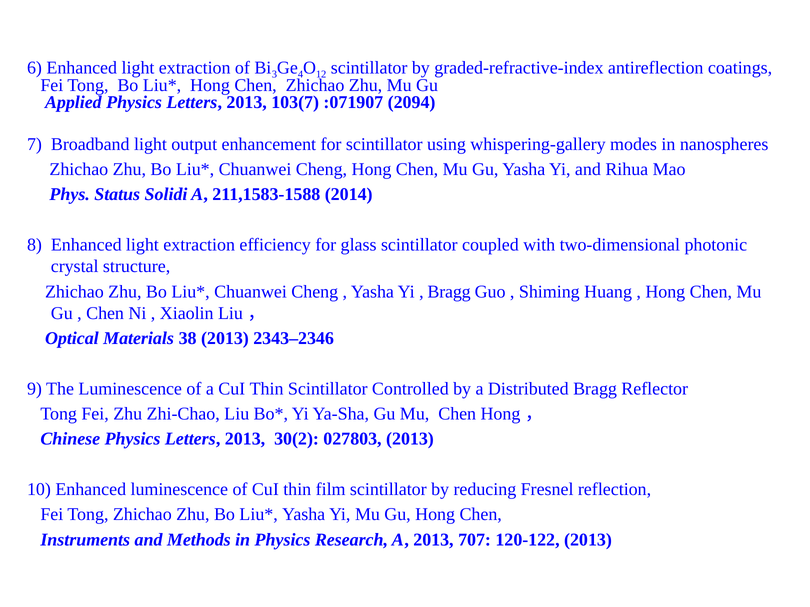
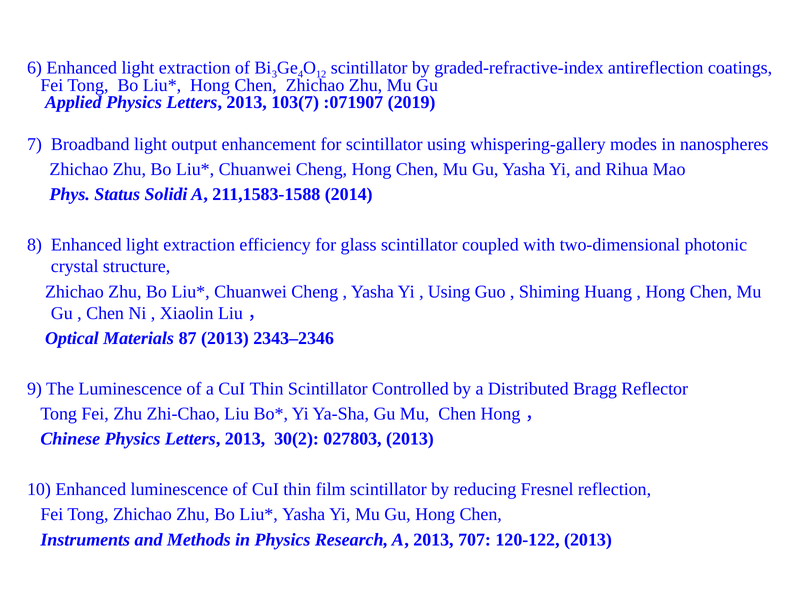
2094: 2094 -> 2019
Bragg at (449, 292): Bragg -> Using
38: 38 -> 87
